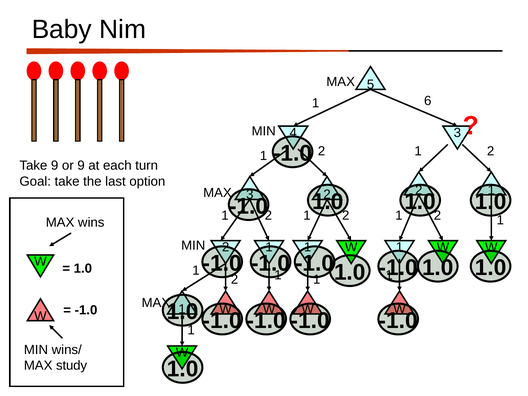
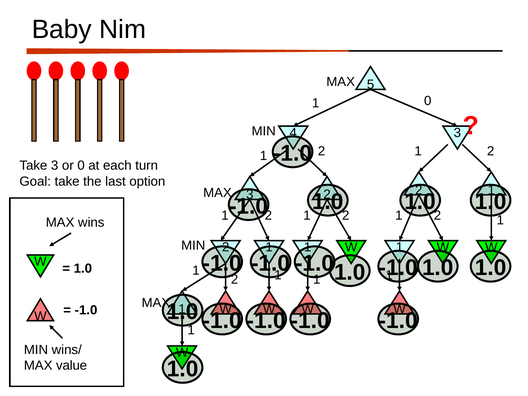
1 6: 6 -> 0
Take 9: 9 -> 3
or 9: 9 -> 0
study: study -> value
